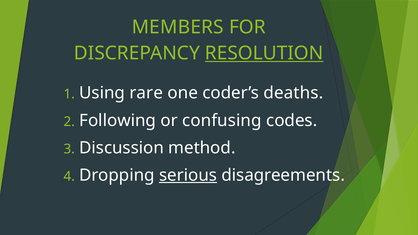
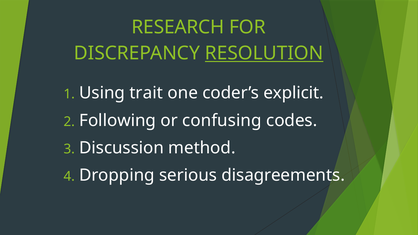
MEMBERS: MEMBERS -> RESEARCH
rare: rare -> trait
deaths: deaths -> explicit
serious underline: present -> none
